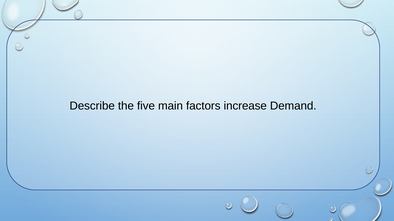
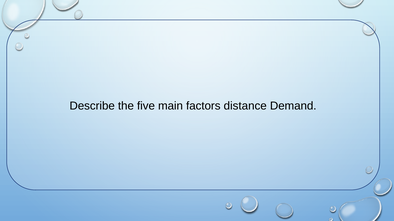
increase: increase -> distance
